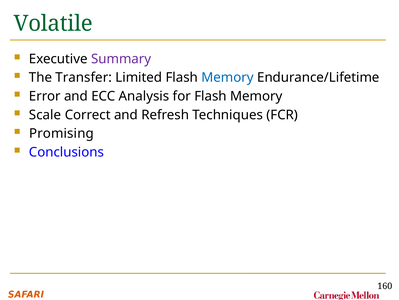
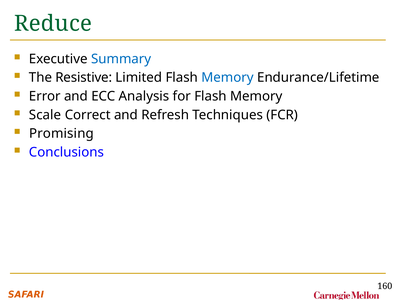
Volatile: Volatile -> Reduce
Summary colour: purple -> blue
Transfer: Transfer -> Resistive
